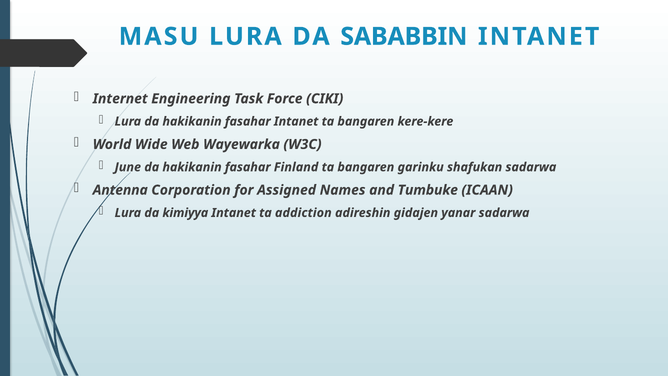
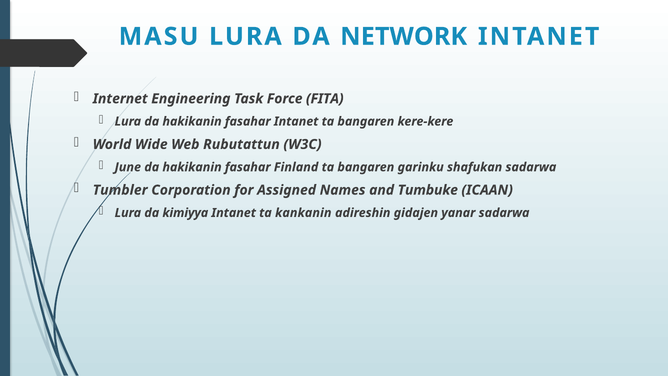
SABABBIN: SABABBIN -> NETWORK
CIKI: CIKI -> FITA
Wayewarka: Wayewarka -> Rubutattun
Antenna: Antenna -> Tumbler
addiction: addiction -> kankanin
